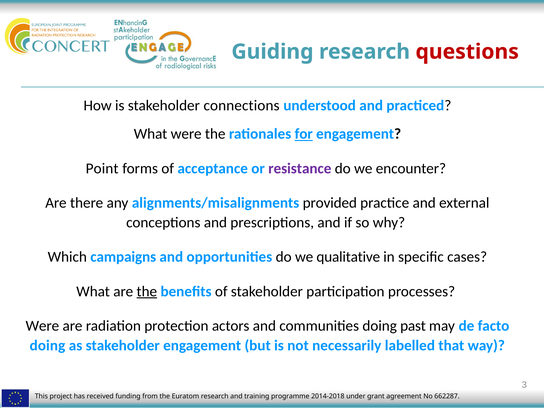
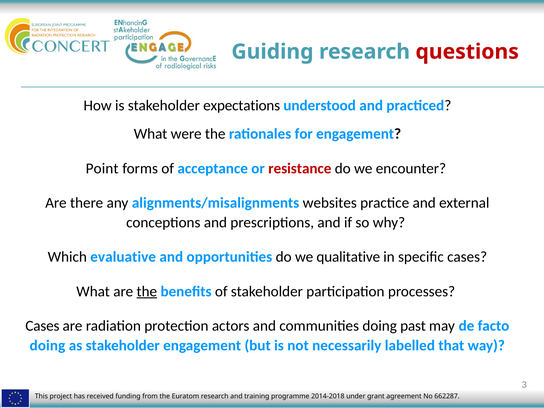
connections: connections -> expectations
for underline: present -> none
resistance colour: purple -> red
provided: provided -> websites
campaigns: campaigns -> evaluative
Were at (42, 326): Were -> Cases
